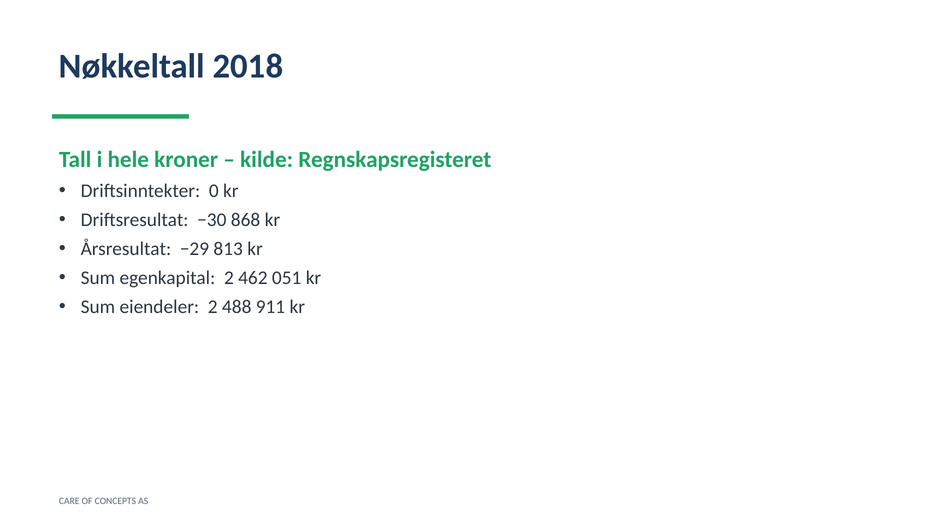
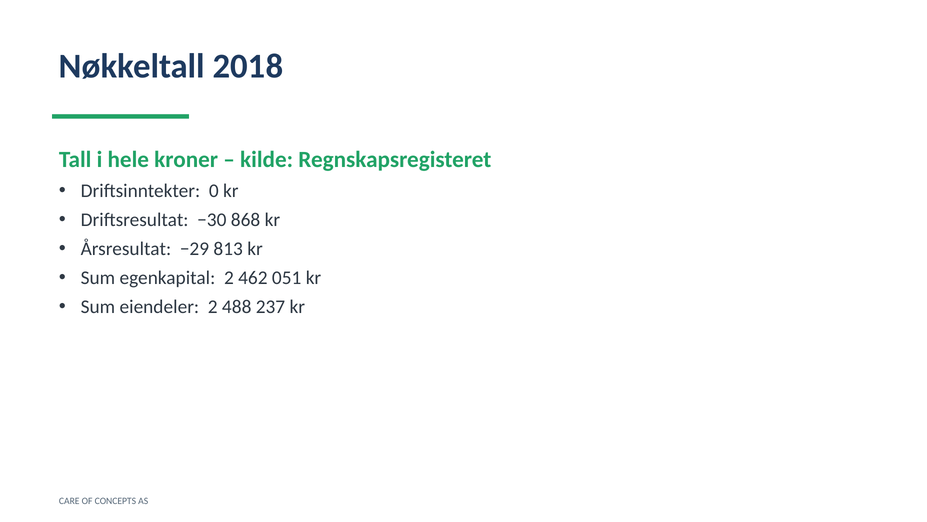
911: 911 -> 237
